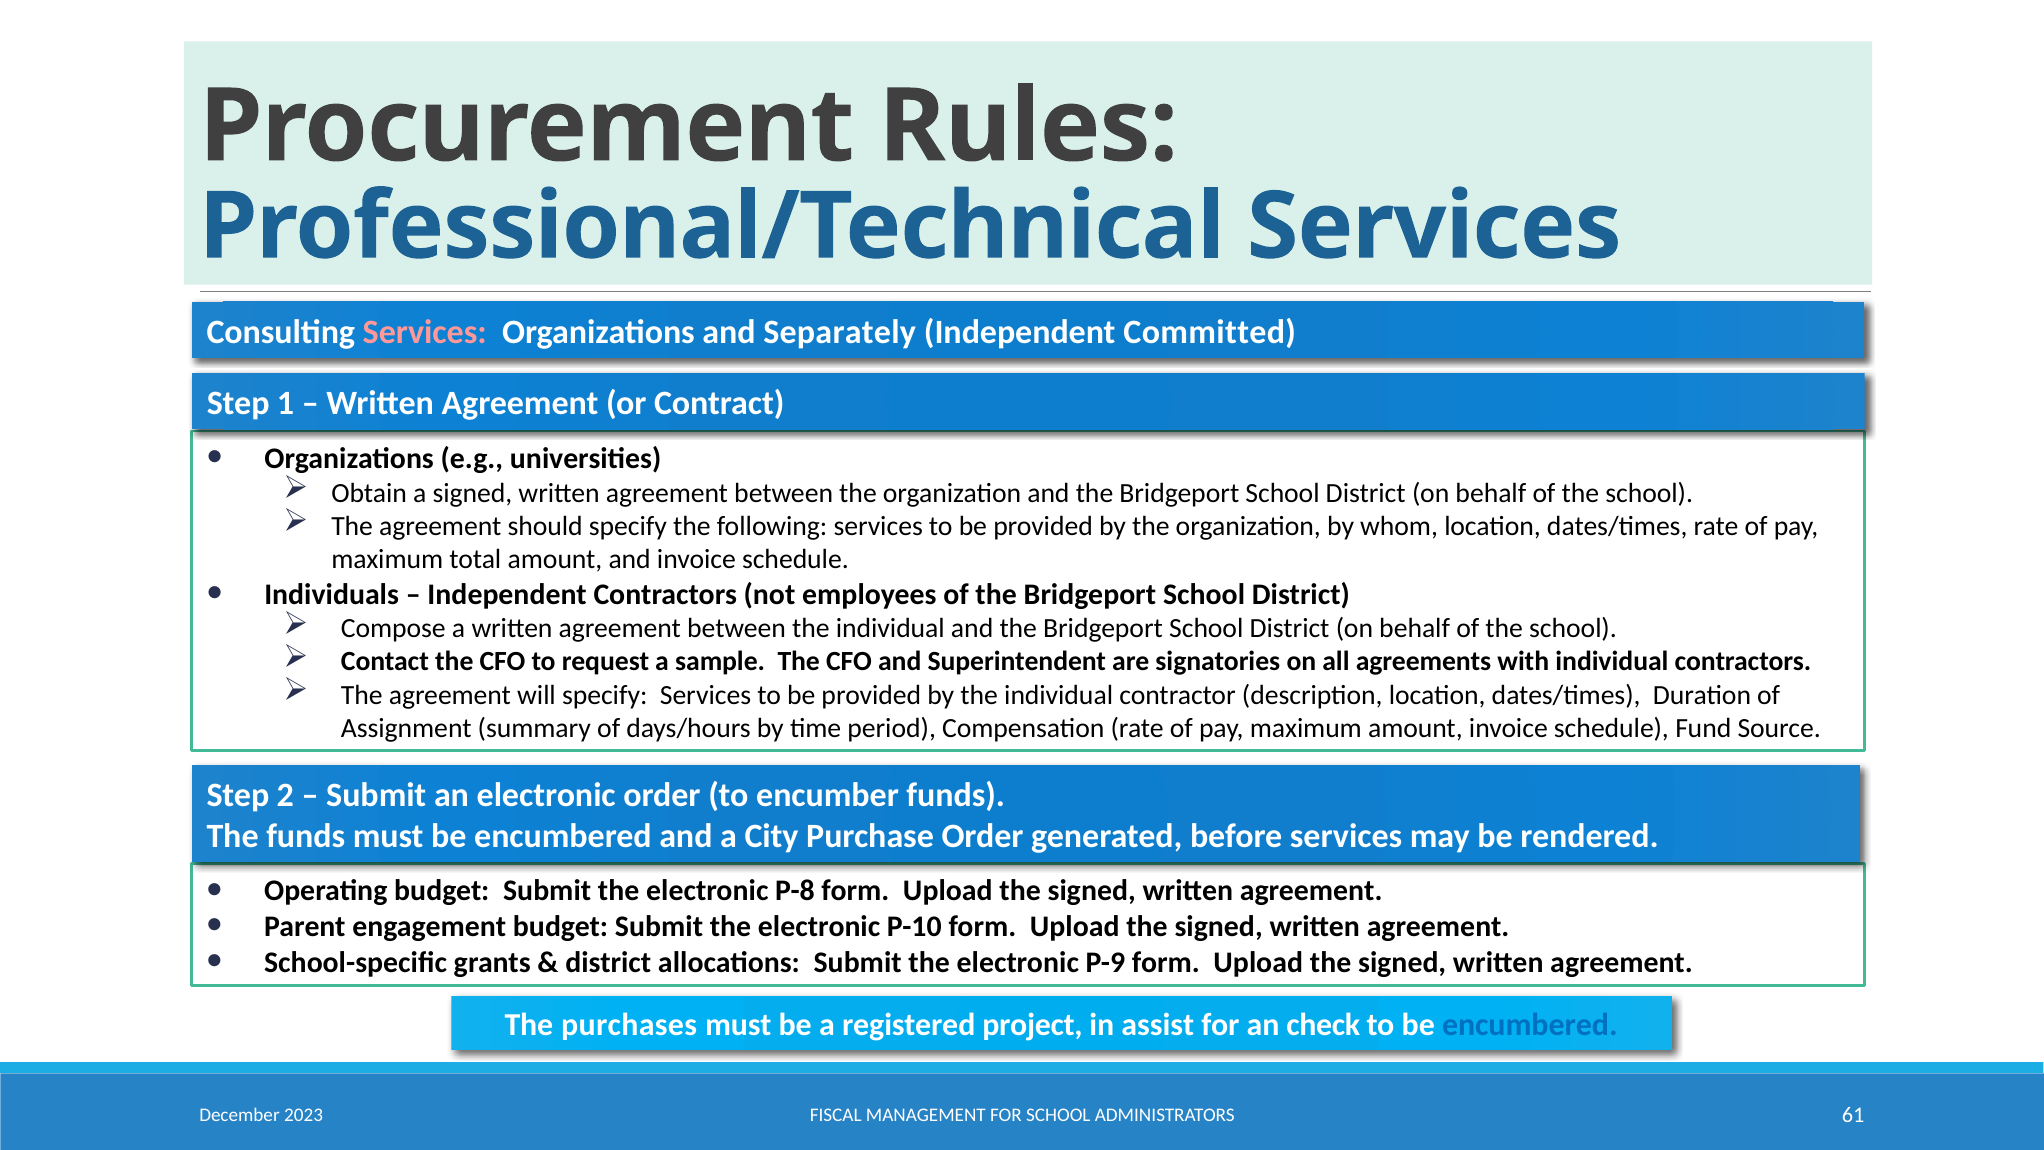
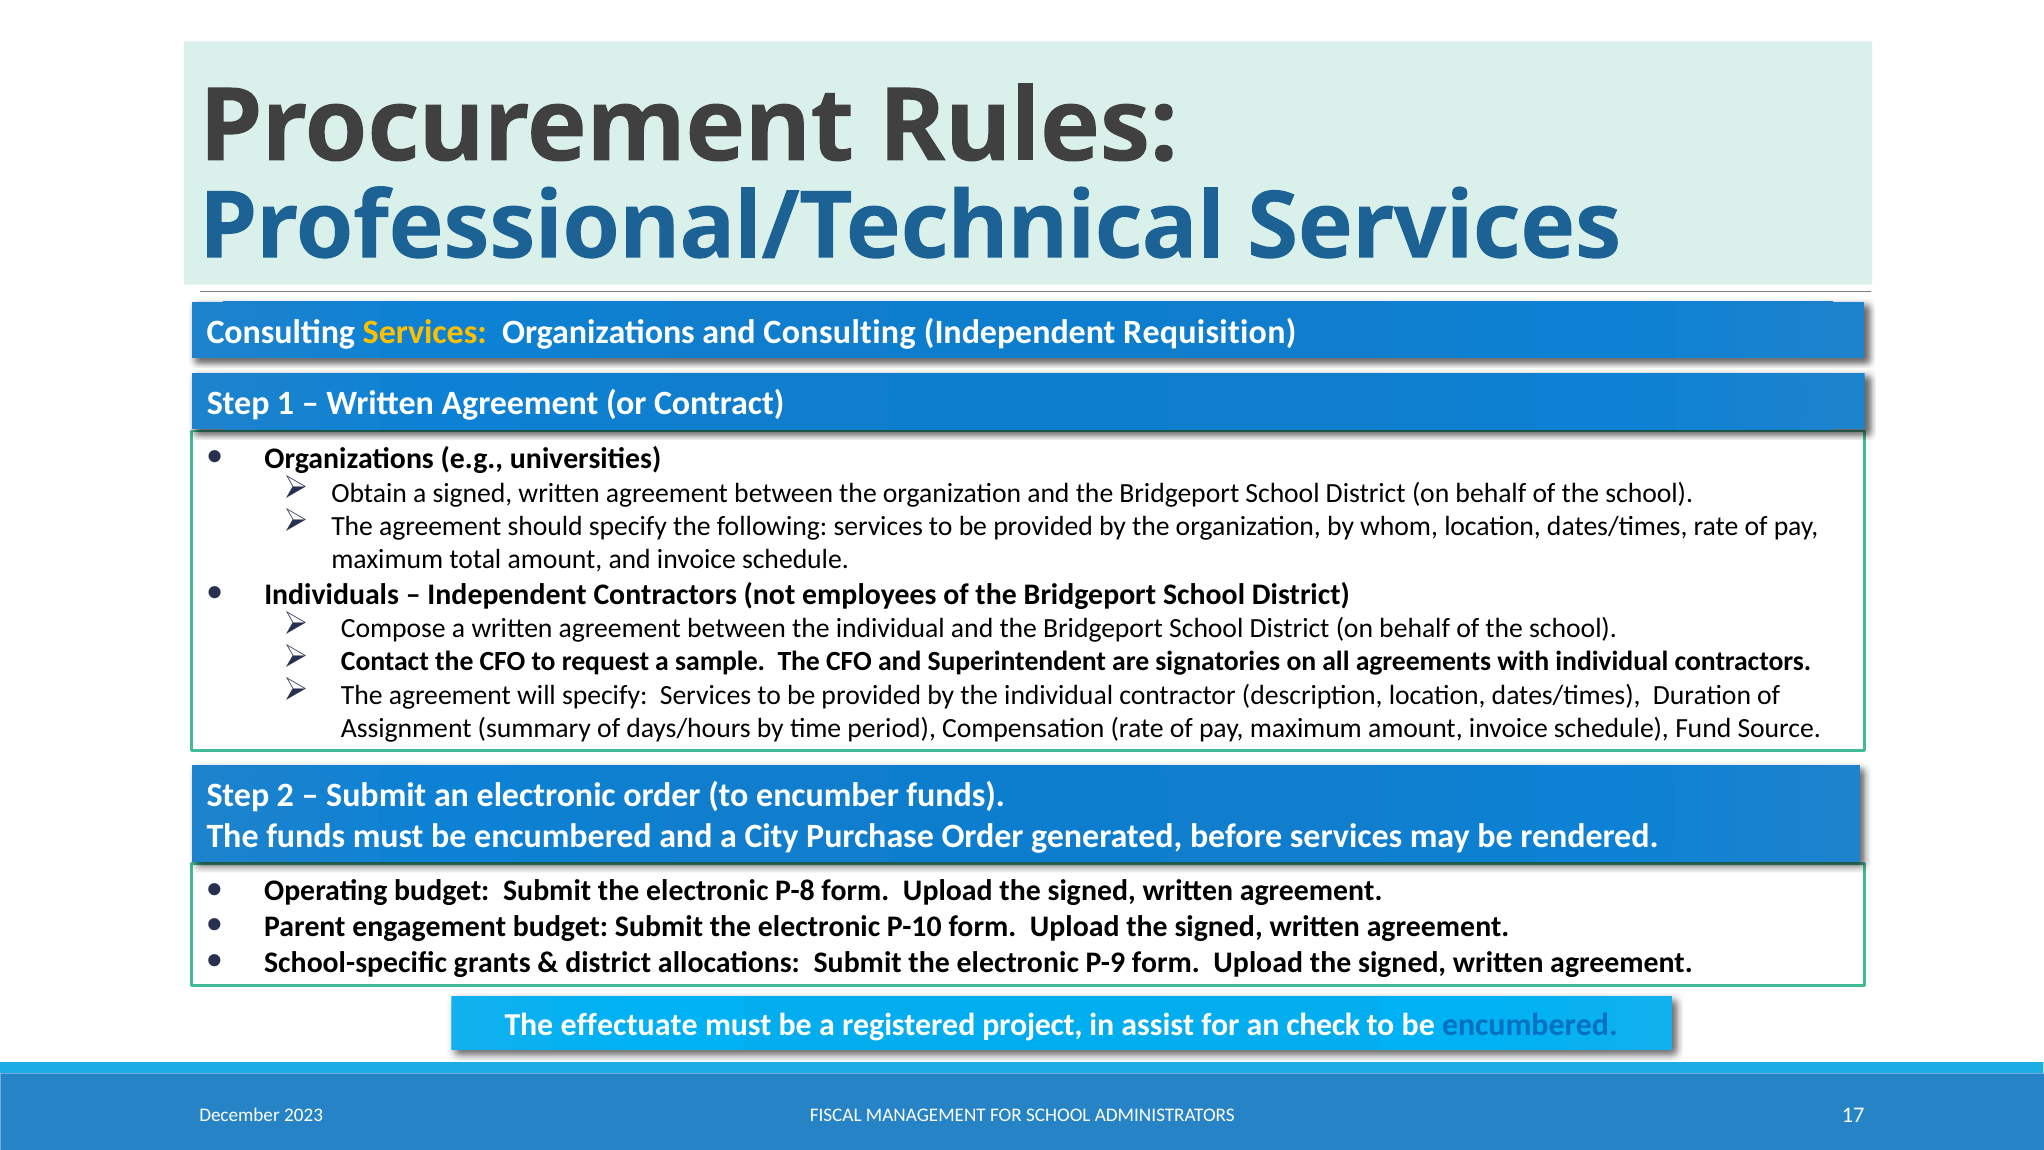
Services at (425, 332) colour: pink -> yellow
and Separately: Separately -> Consulting
Committed: Committed -> Requisition
purchases: purchases -> effectuate
61: 61 -> 17
